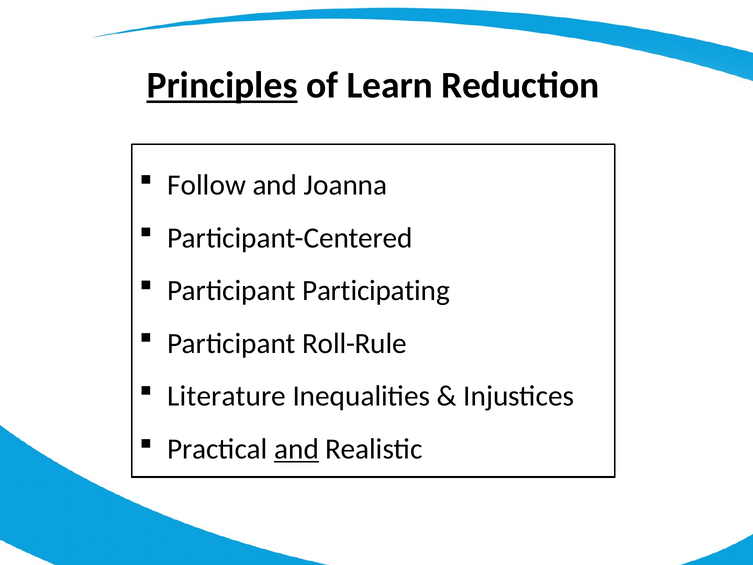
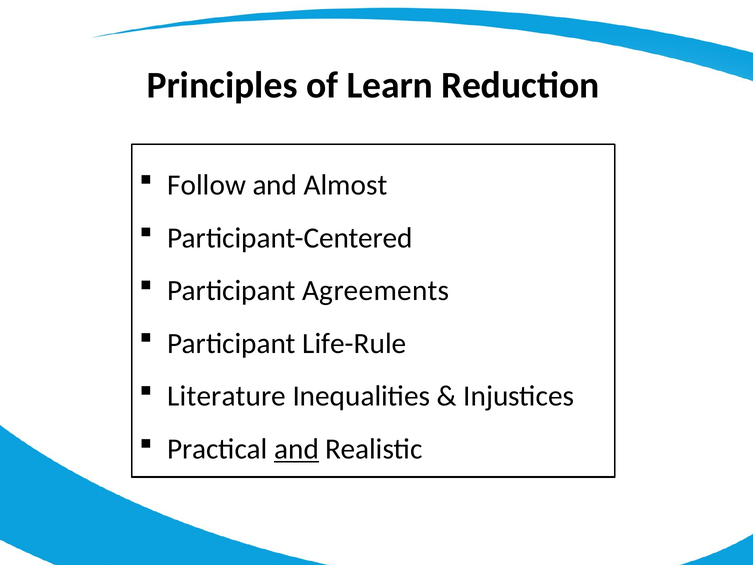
Principles underline: present -> none
Joanna: Joanna -> Almost
Participating: Participating -> Agreements
Roll-Rule: Roll-Rule -> Life-Rule
